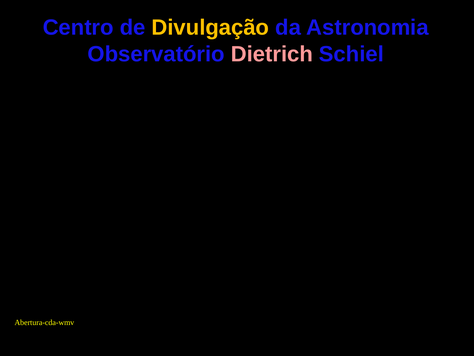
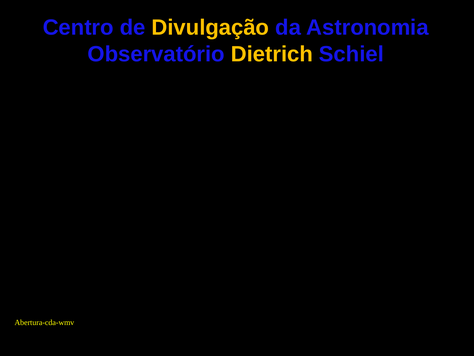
Dietrich colour: pink -> yellow
